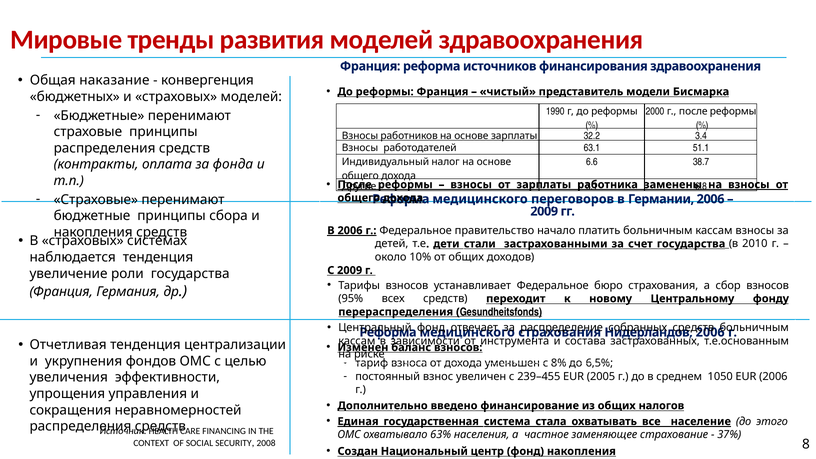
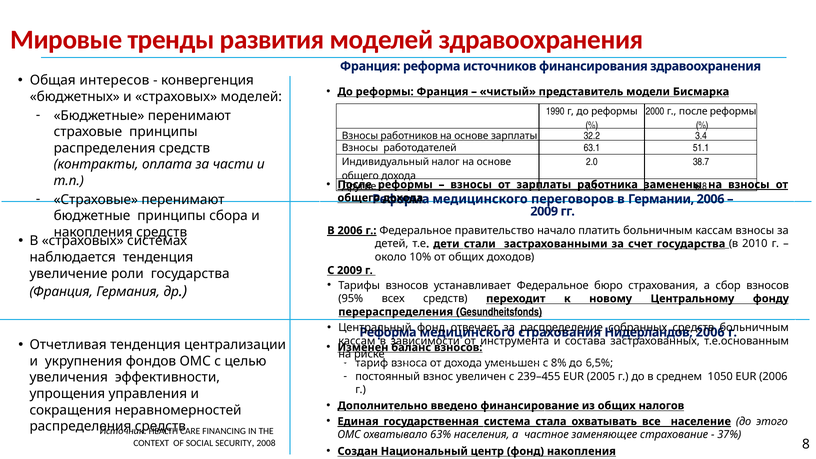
наказание: наказание -> интересов
6.6: 6.6 -> 2.0
фонда: фонда -> части
